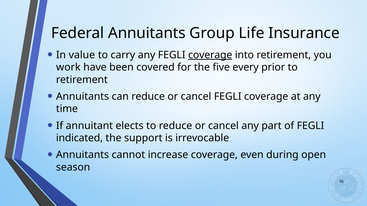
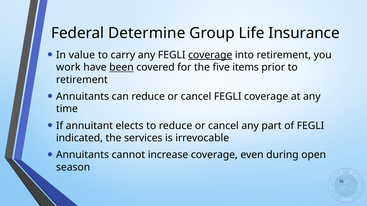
Federal Annuitants: Annuitants -> Determine
been underline: none -> present
every: every -> items
support: support -> services
